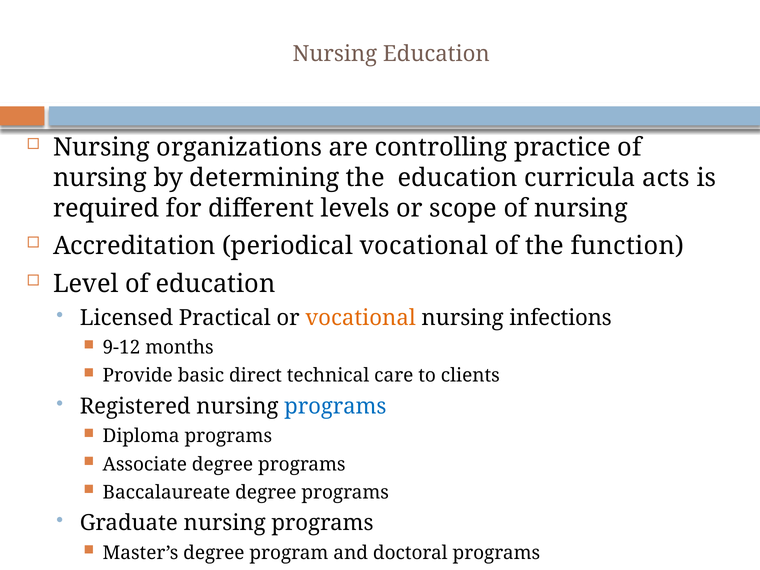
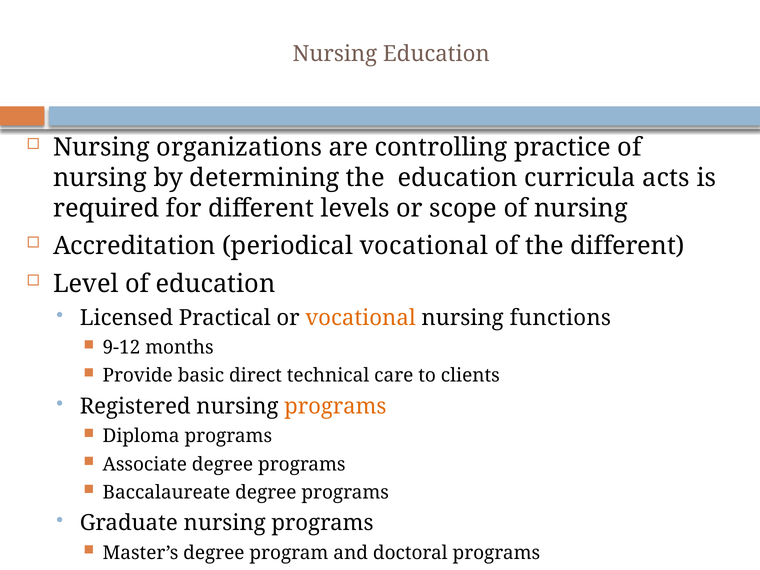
the function: function -> different
infections: infections -> functions
programs at (335, 406) colour: blue -> orange
